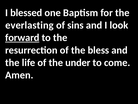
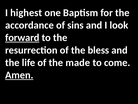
blessed: blessed -> highest
everlasting: everlasting -> accordance
under: under -> made
Amen underline: none -> present
